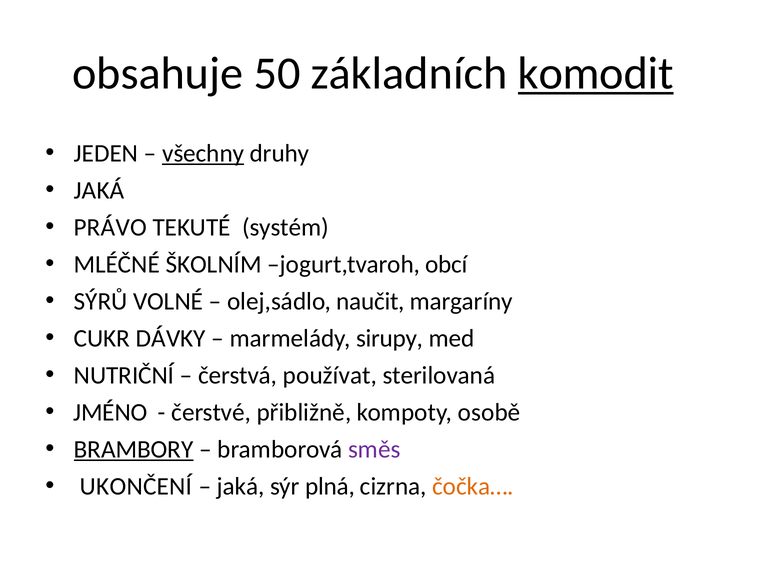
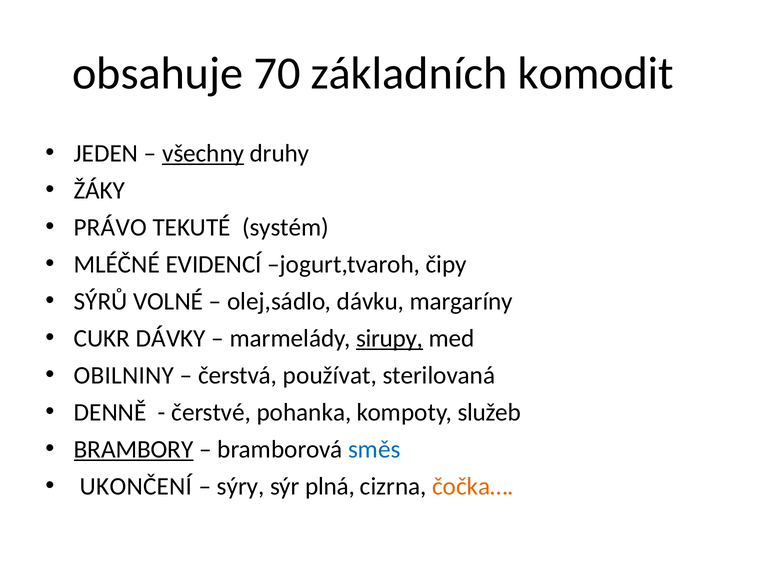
50: 50 -> 70
komodit underline: present -> none
JAKÁ at (99, 190): JAKÁ -> ŽÁKY
ŠKOLNÍM: ŠKOLNÍM -> EVIDENCÍ
obcí: obcí -> čipy
naučit: naučit -> dávku
sirupy underline: none -> present
NUTRIČNÍ: NUTRIČNÍ -> OBILNINY
JMÉNO: JMÉNO -> DENNĚ
přibližně: přibližně -> pohanka
osobě: osobě -> služeb
směs colour: purple -> blue
jaká at (241, 486): jaká -> sýry
